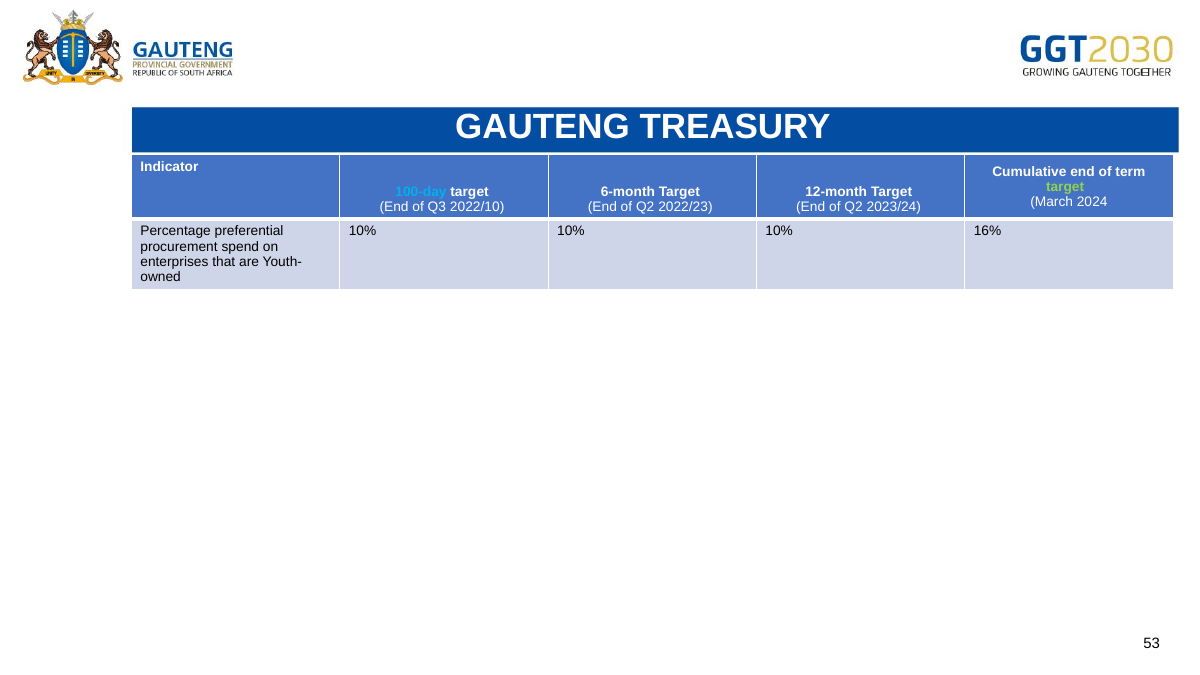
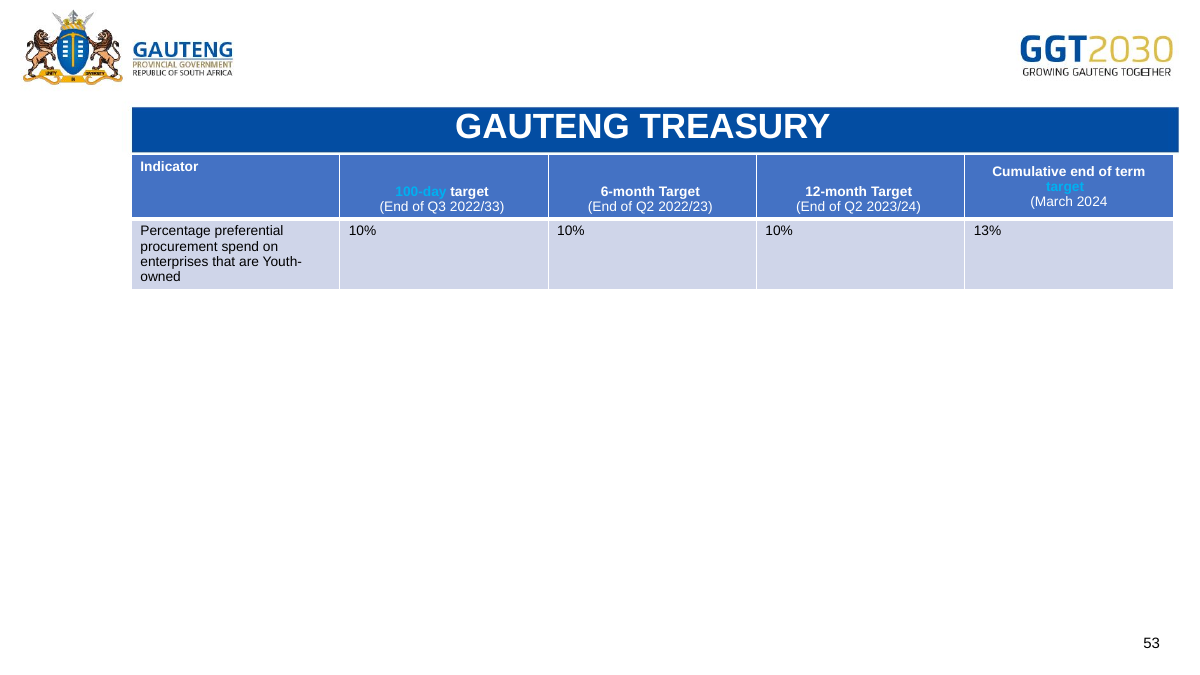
target at (1065, 187) colour: light green -> light blue
2022/10: 2022/10 -> 2022/33
16%: 16% -> 13%
